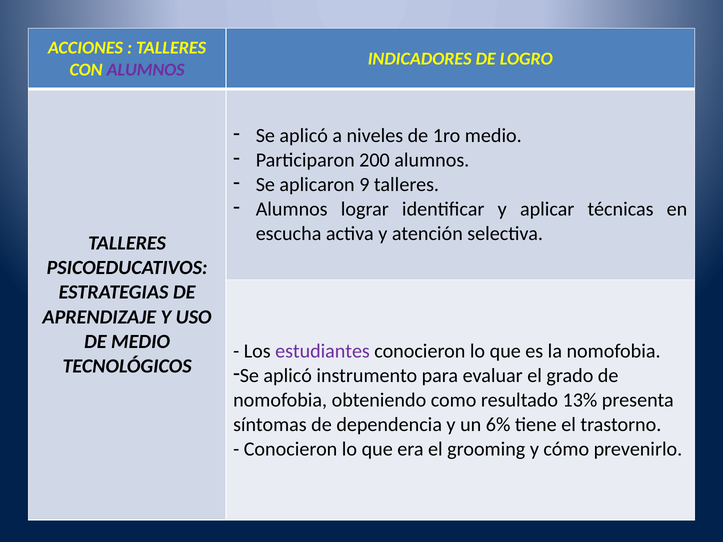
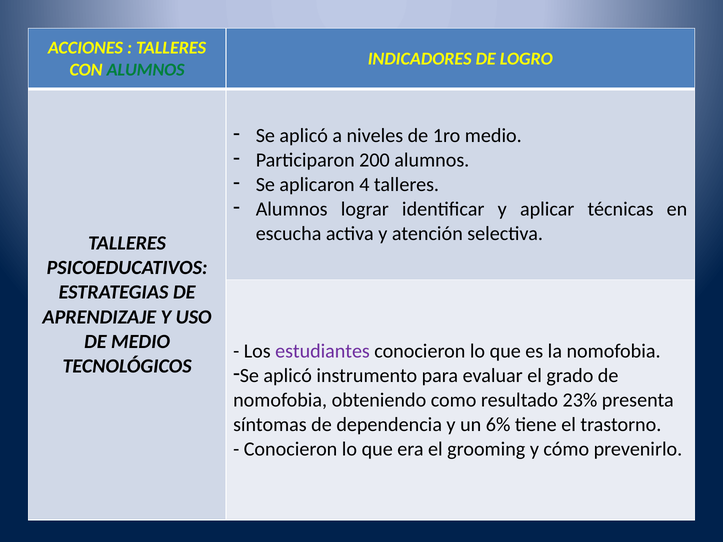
ALUMNOS at (146, 70) colour: purple -> green
9: 9 -> 4
13%: 13% -> 23%
